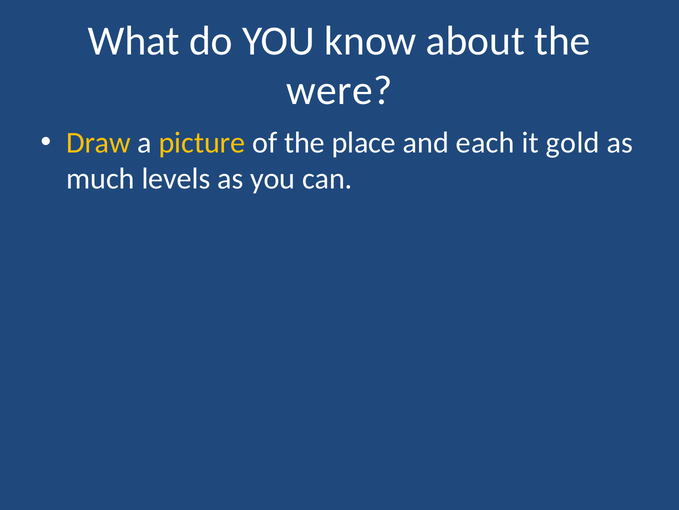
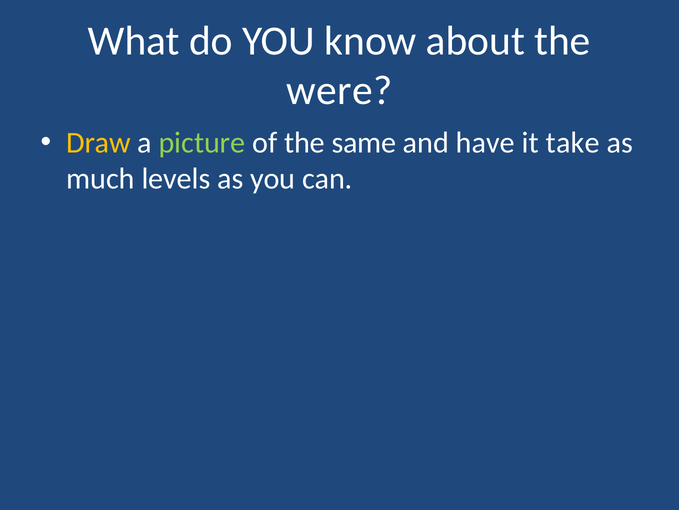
picture colour: yellow -> light green
place: place -> same
each: each -> have
gold: gold -> take
